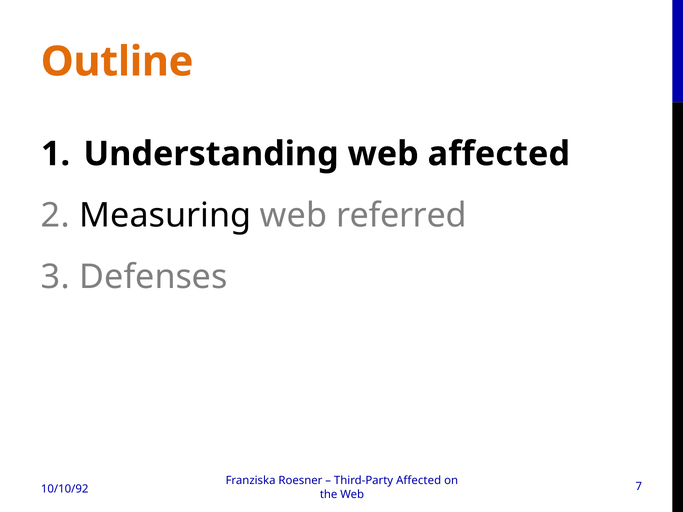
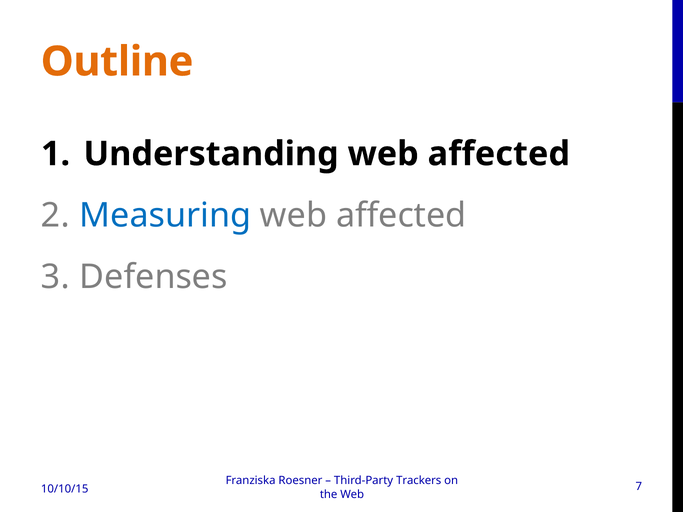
Measuring colour: black -> blue
referred at (401, 216): referred -> affected
Third-Party Affected: Affected -> Trackers
10/10/92: 10/10/92 -> 10/10/15
